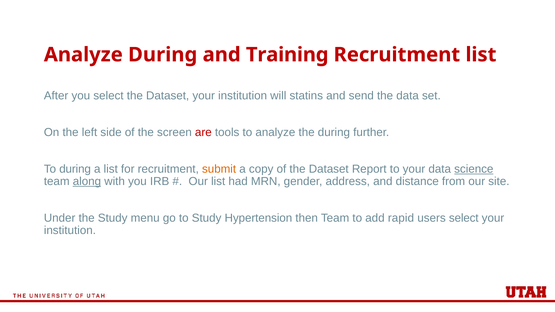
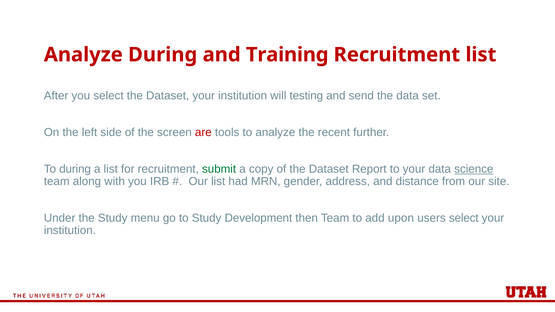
statins: statins -> testing
the during: during -> recent
submit colour: orange -> green
along underline: present -> none
Hypertension: Hypertension -> Development
rapid: rapid -> upon
